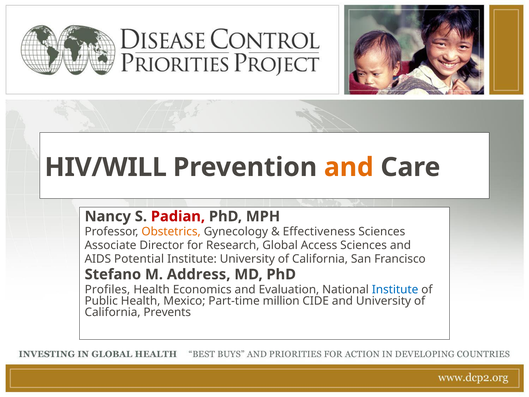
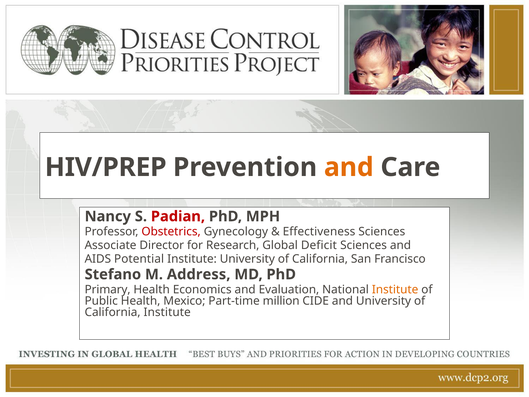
HIV/WILL: HIV/WILL -> HIV/PREP
Obstetrics colour: orange -> red
Access: Access -> Deficit
Profiles: Profiles -> Primary
Institute at (395, 289) colour: blue -> orange
California Prevents: Prevents -> Institute
